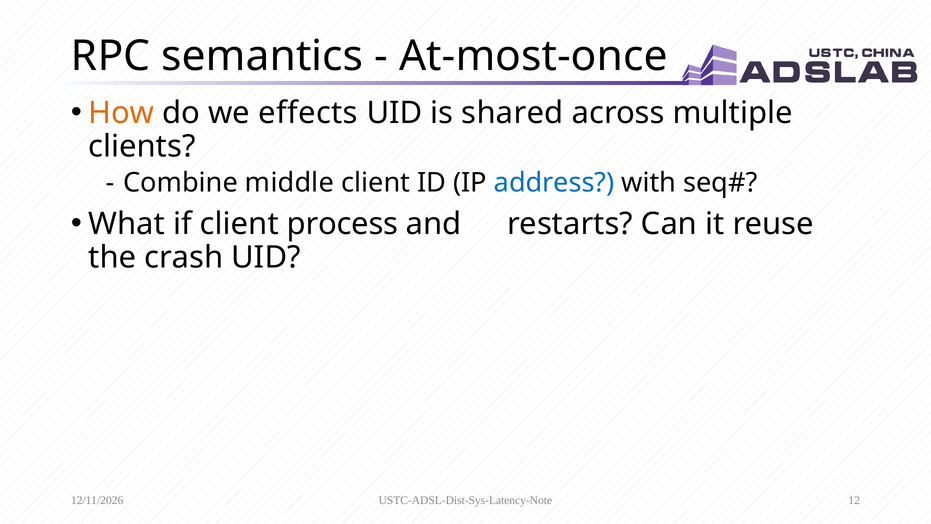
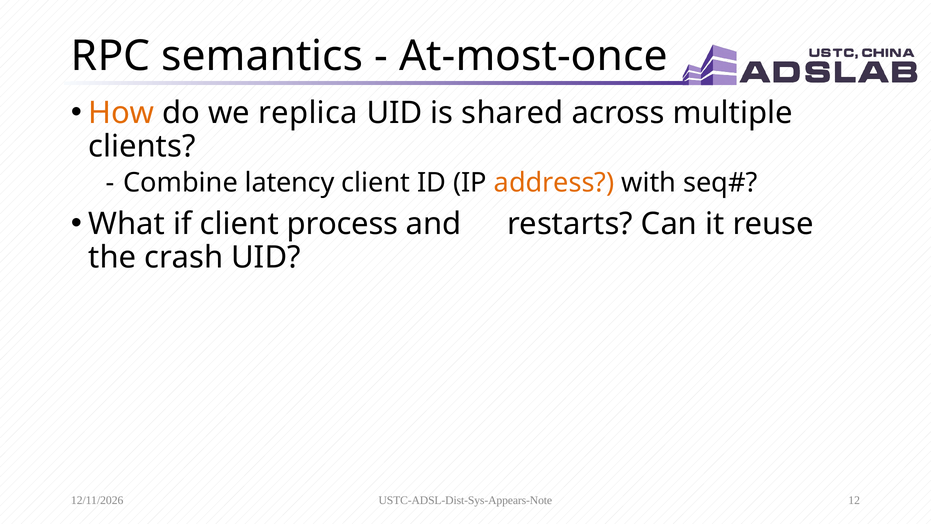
effects: effects -> replica
middle: middle -> latency
address colour: blue -> orange
USTC-ADSL-Dist-Sys-Latency-Note: USTC-ADSL-Dist-Sys-Latency-Note -> USTC-ADSL-Dist-Sys-Appears-Note
